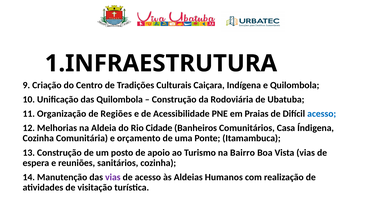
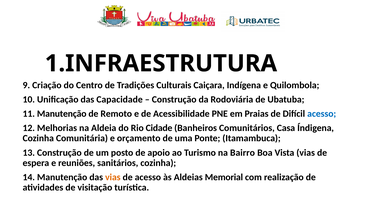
das Quilombola: Quilombola -> Capacidade
11 Organização: Organização -> Manutenção
Regiões: Regiões -> Remoto
vias at (113, 177) colour: purple -> orange
Humanos: Humanos -> Memorial
